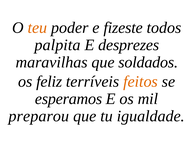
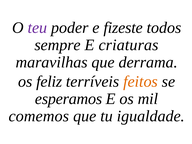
teu colour: orange -> purple
palpita: palpita -> sempre
desprezes: desprezes -> criaturas
soldados: soldados -> derrama
preparou: preparou -> comemos
